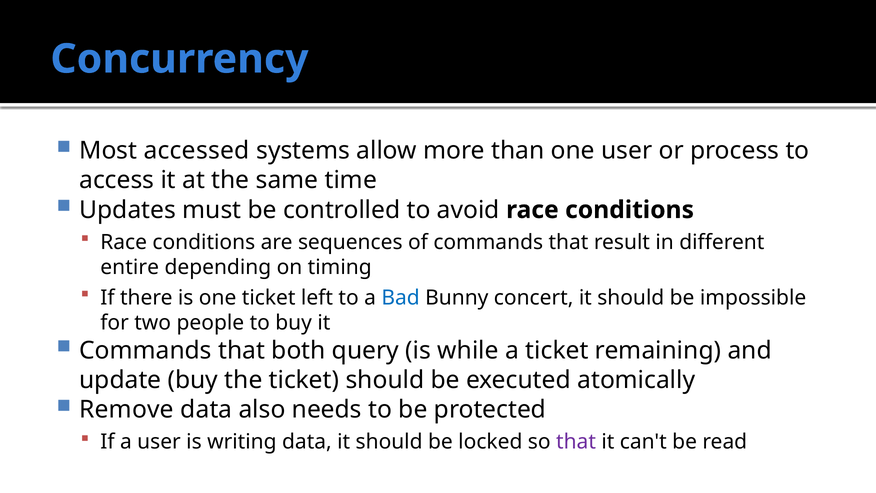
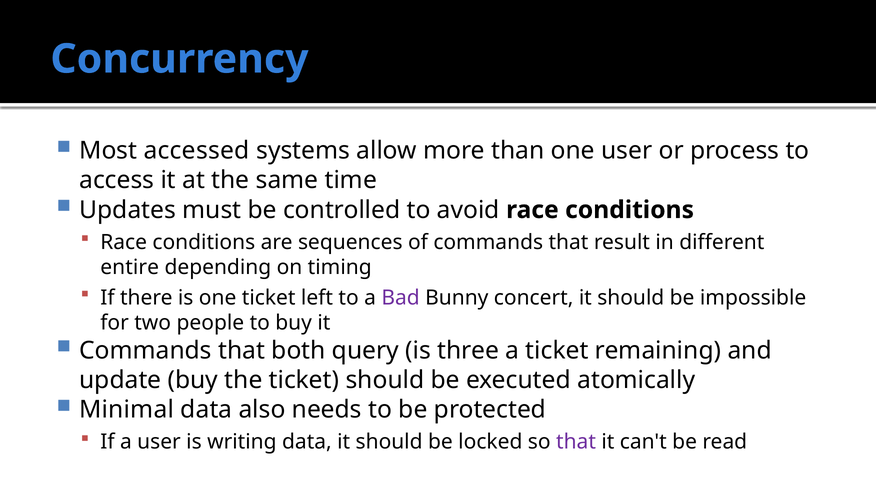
Bad colour: blue -> purple
while: while -> three
Remove: Remove -> Minimal
